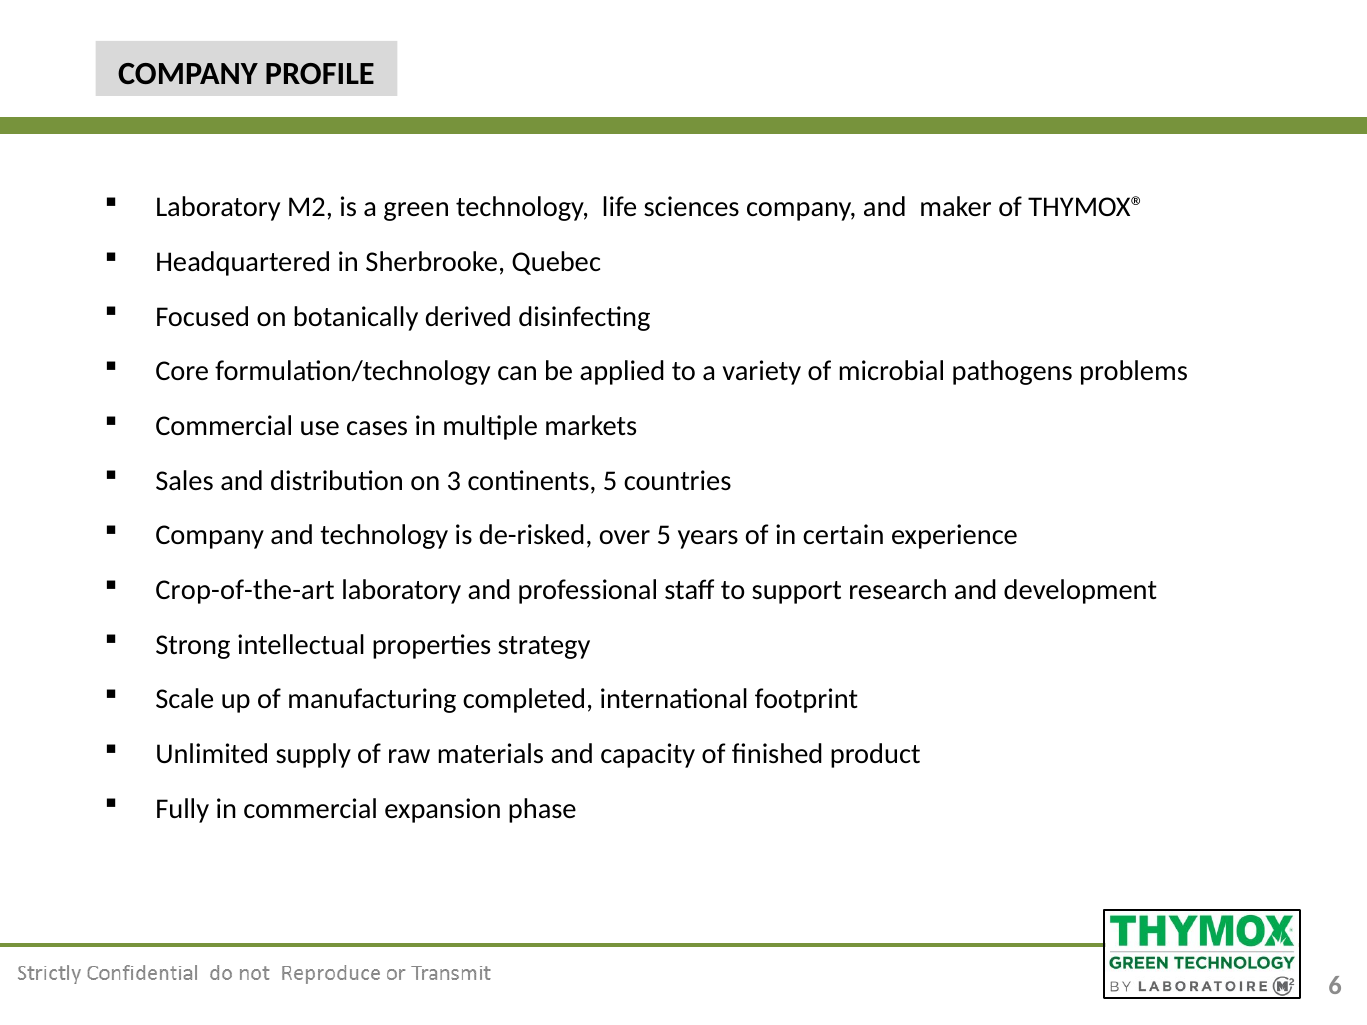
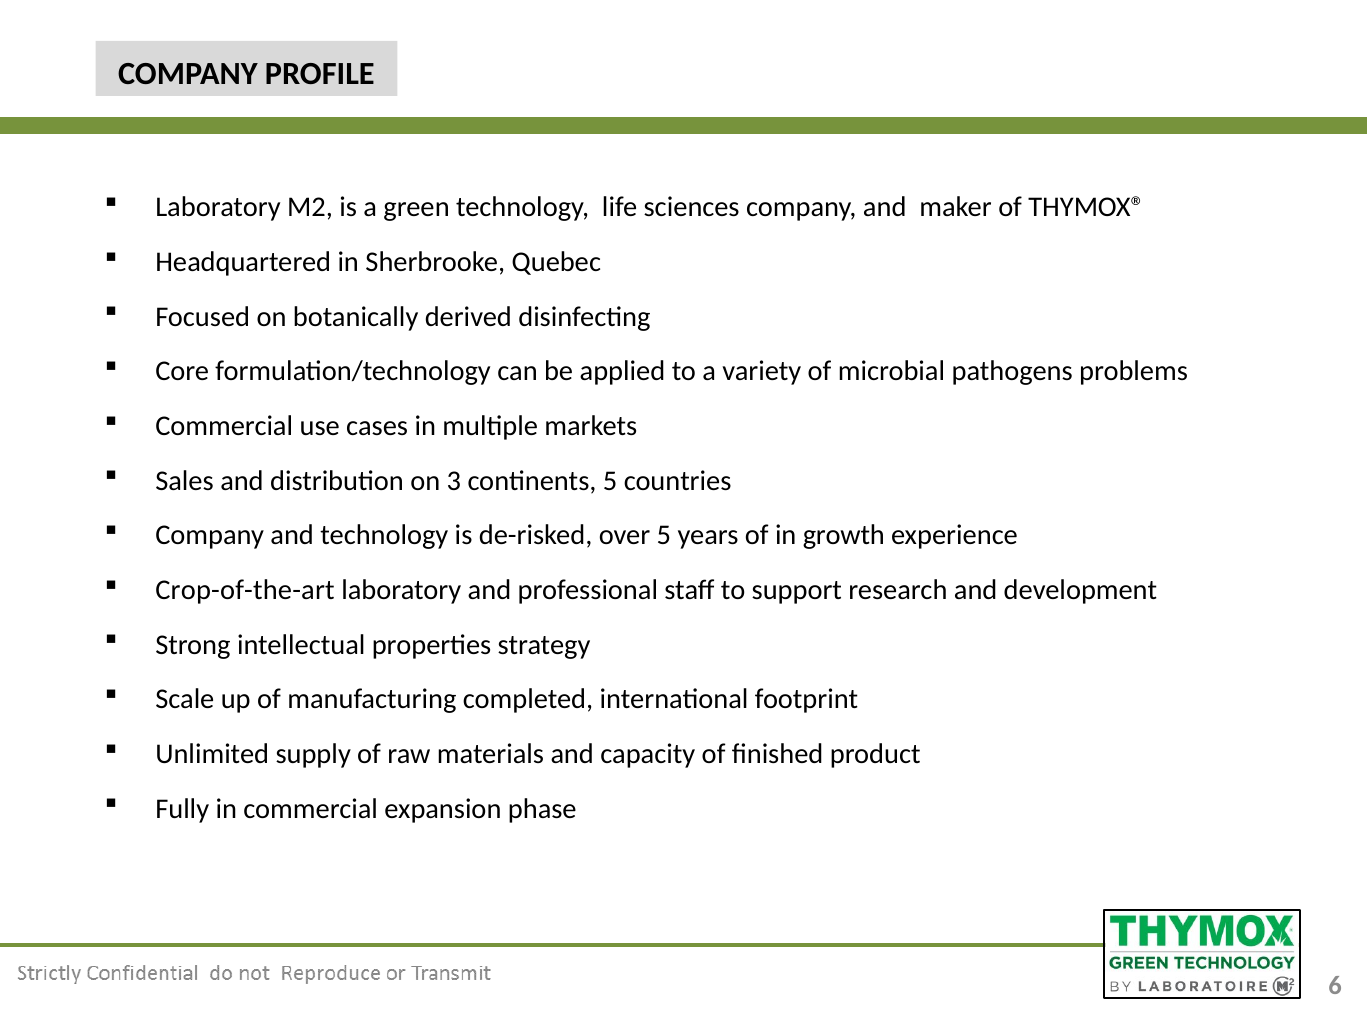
certain: certain -> growth
